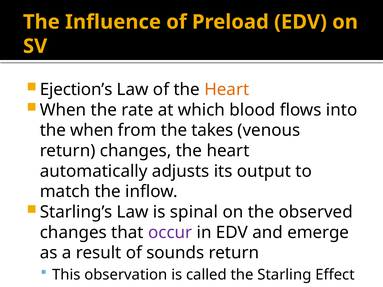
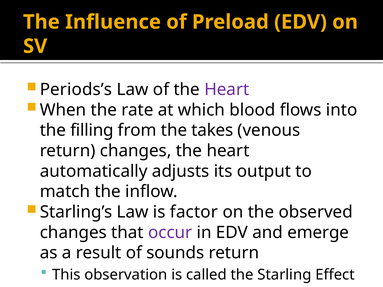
Ejection’s: Ejection’s -> Periods’s
Heart at (227, 90) colour: orange -> purple
the when: when -> filling
spinal: spinal -> factor
